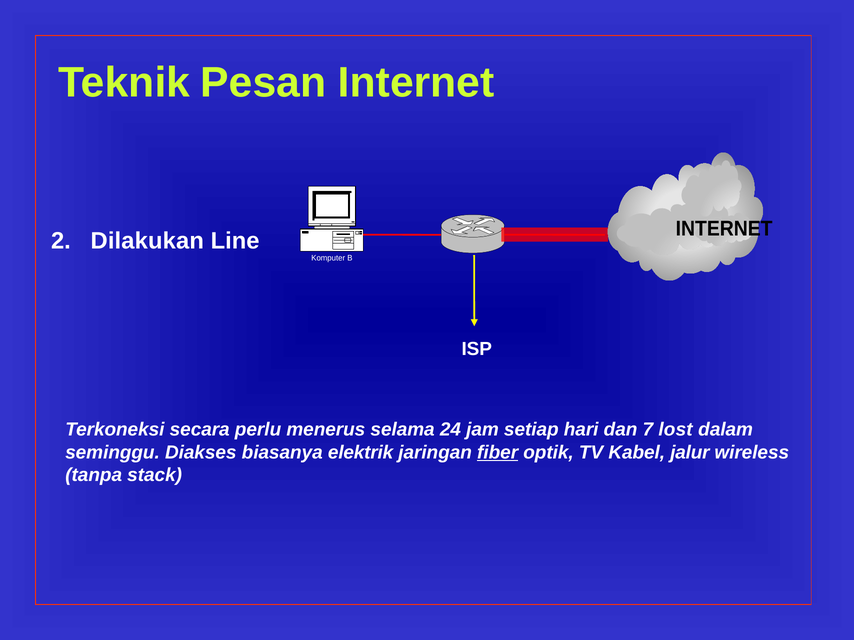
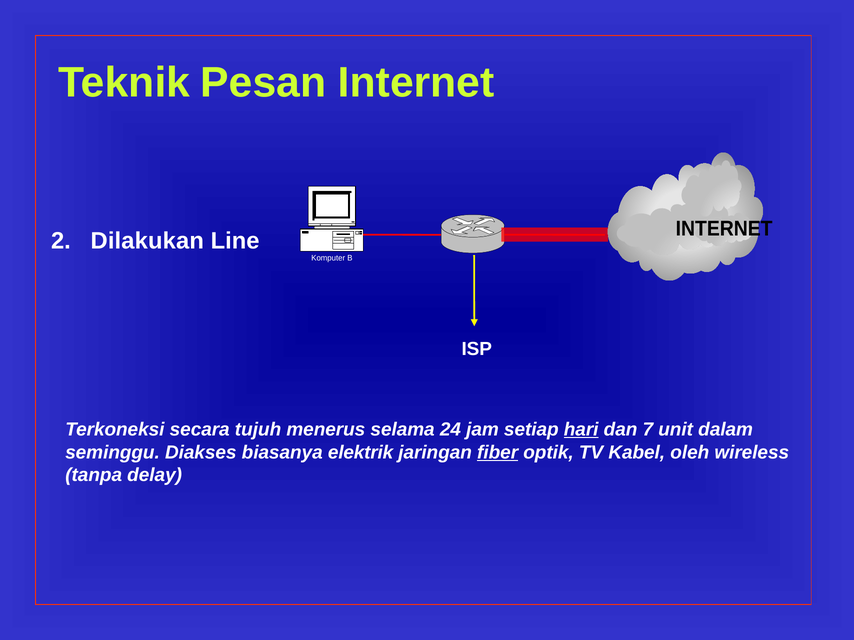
perlu: perlu -> tujuh
hari underline: none -> present
lost: lost -> unit
jalur: jalur -> oleh
stack: stack -> delay
